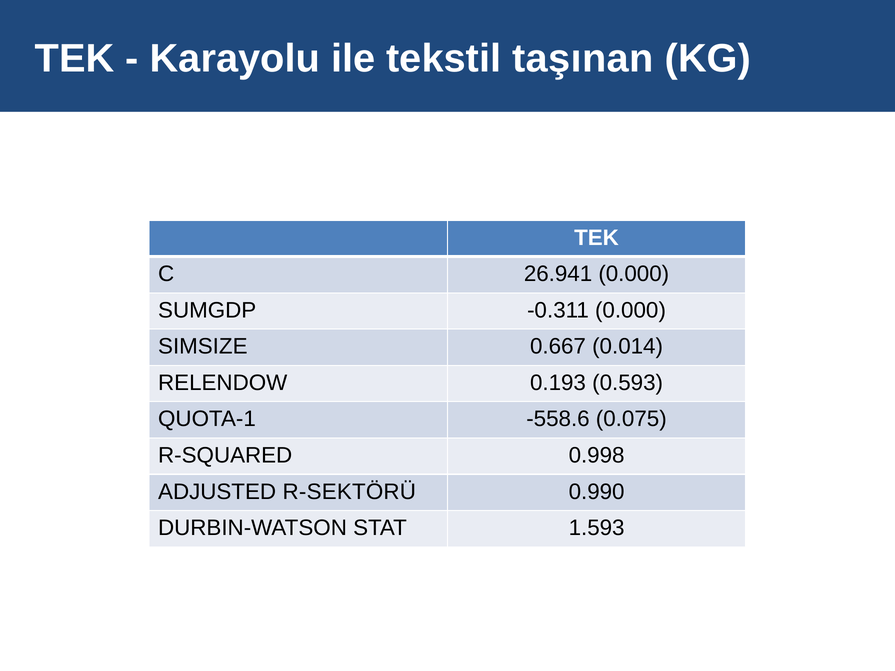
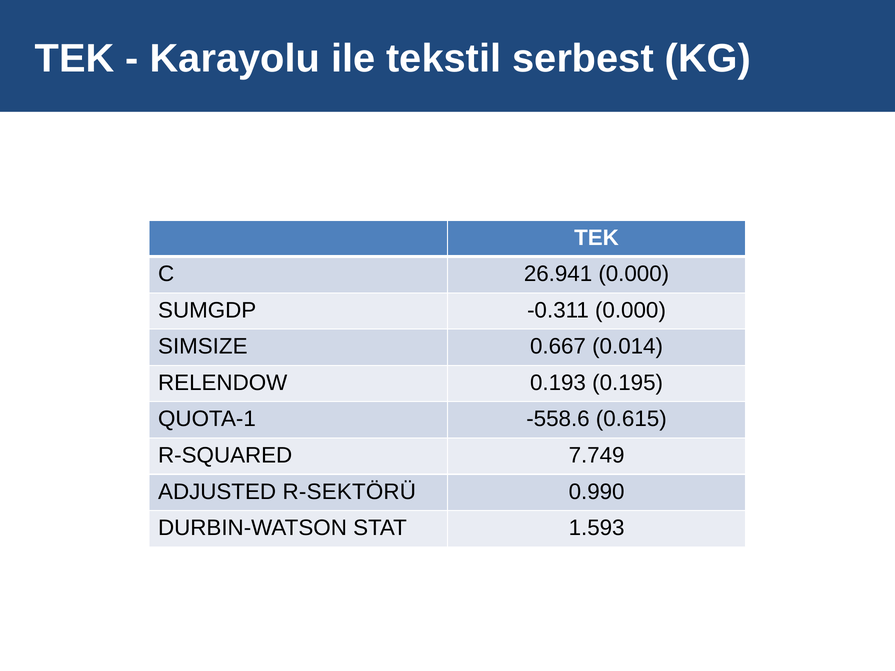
taşınan: taşınan -> serbest
0.593: 0.593 -> 0.195
0.075: 0.075 -> 0.615
0.998: 0.998 -> 7.749
